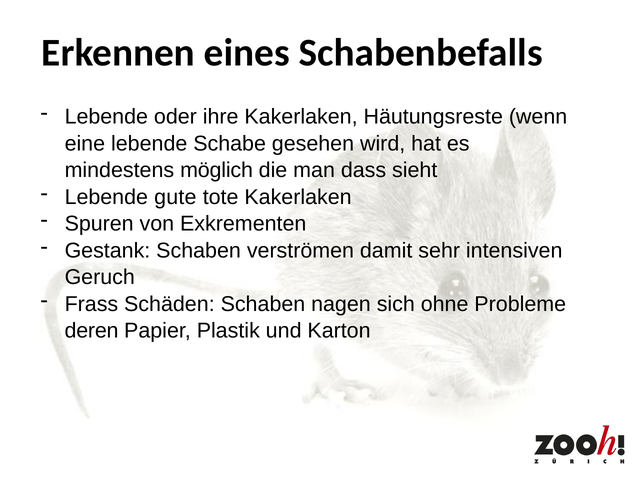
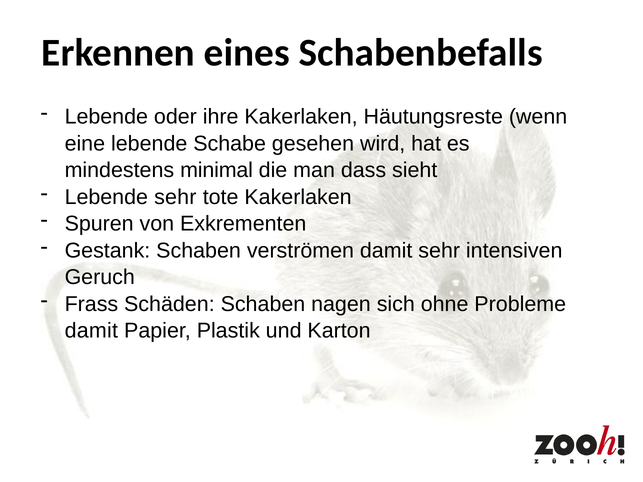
möglich: möglich -> minimal
Lebende gute: gute -> sehr
deren at (92, 331): deren -> damit
